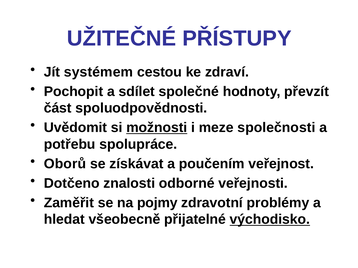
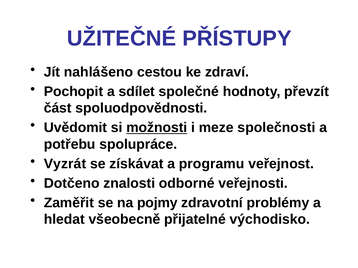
systémem: systémem -> nahlášeno
Oborů: Oborů -> Vyzrát
poučením: poučením -> programu
východisko underline: present -> none
